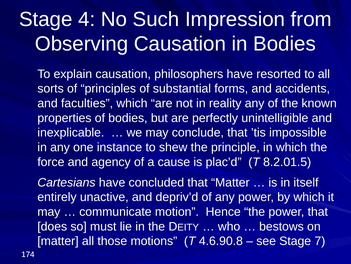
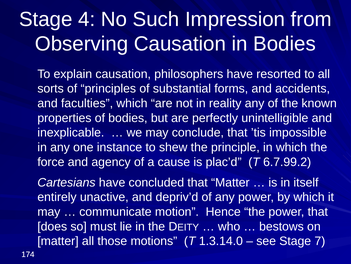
8.2.01.5: 8.2.01.5 -> 6.7.99.2
4.6.90.8: 4.6.90.8 -> 1.3.14.0
